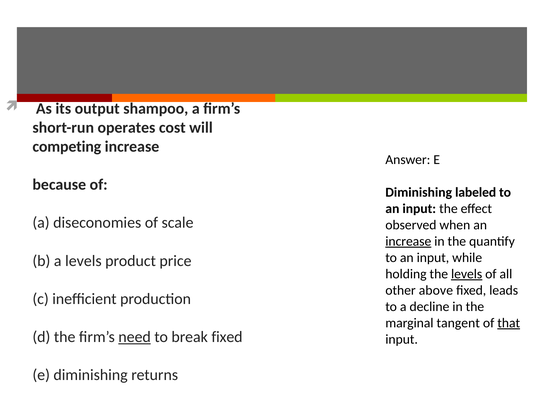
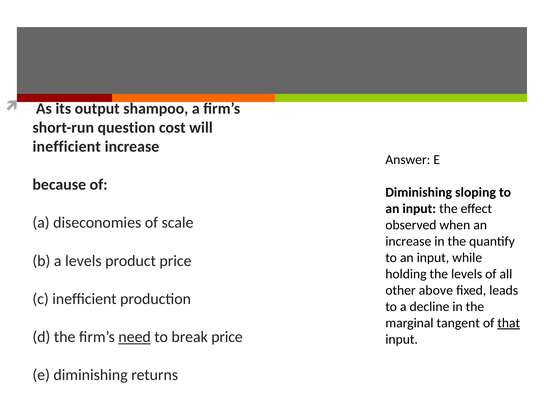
operates: operates -> question
competing at (67, 147): competing -> inefficient
labeled: labeled -> sloping
increase at (408, 241) underline: present -> none
levels at (467, 274) underline: present -> none
break fixed: fixed -> price
